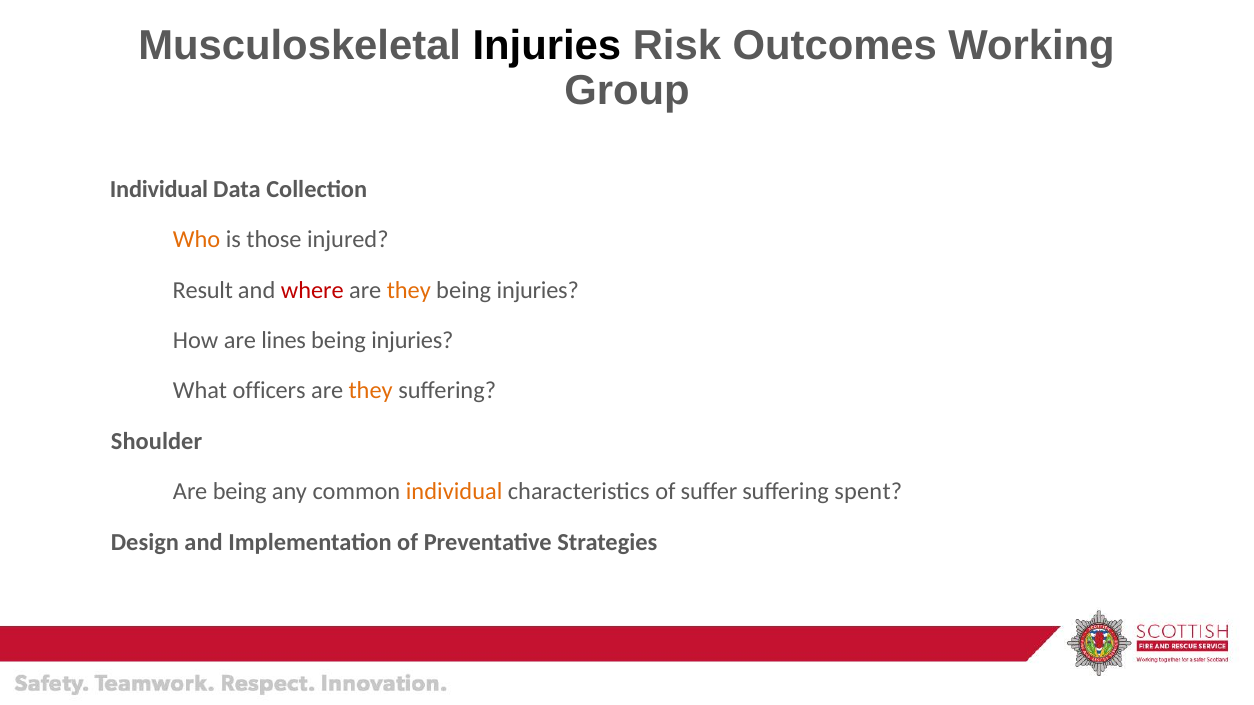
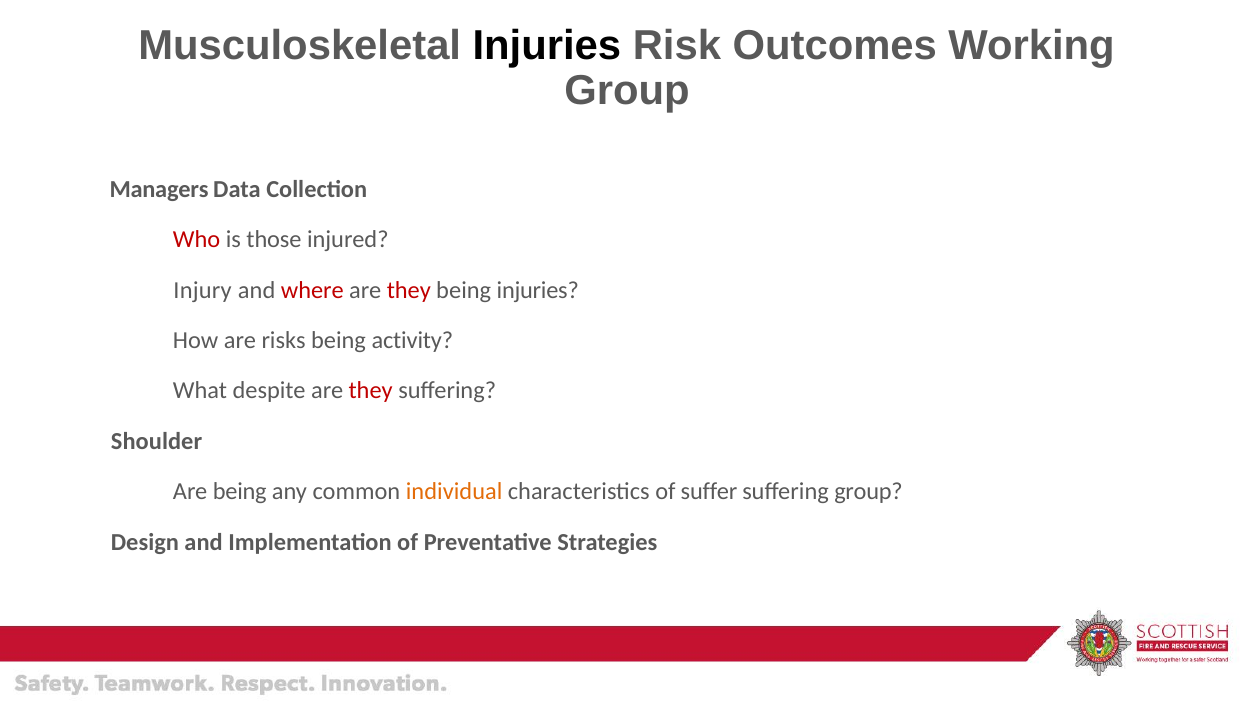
Individual at (159, 189): Individual -> Managers
Who colour: orange -> red
Result: Result -> Injury
they at (409, 290) colour: orange -> red
lines: lines -> risks
injuries at (412, 341): injuries -> activity
officers: officers -> despite
they at (371, 391) colour: orange -> red
suffering spent: spent -> group
